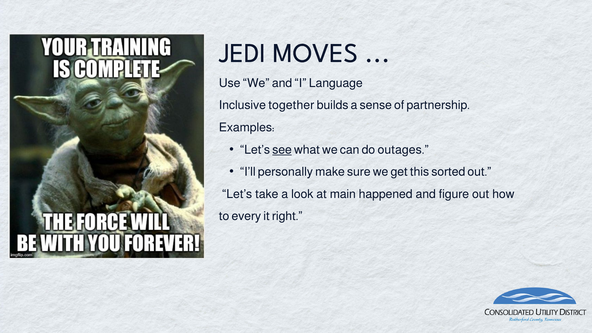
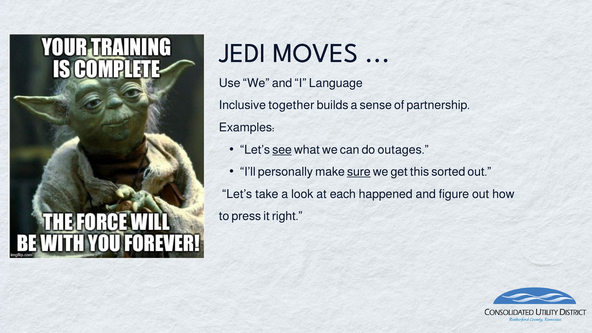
sure underline: none -> present
main: main -> each
every: every -> press
